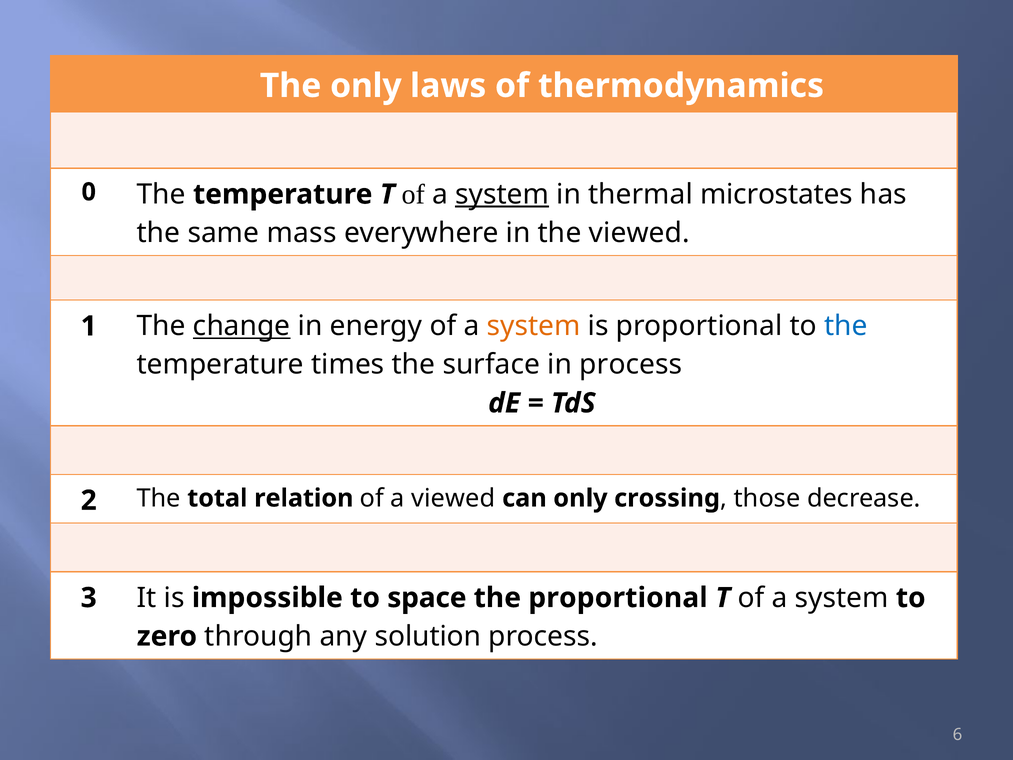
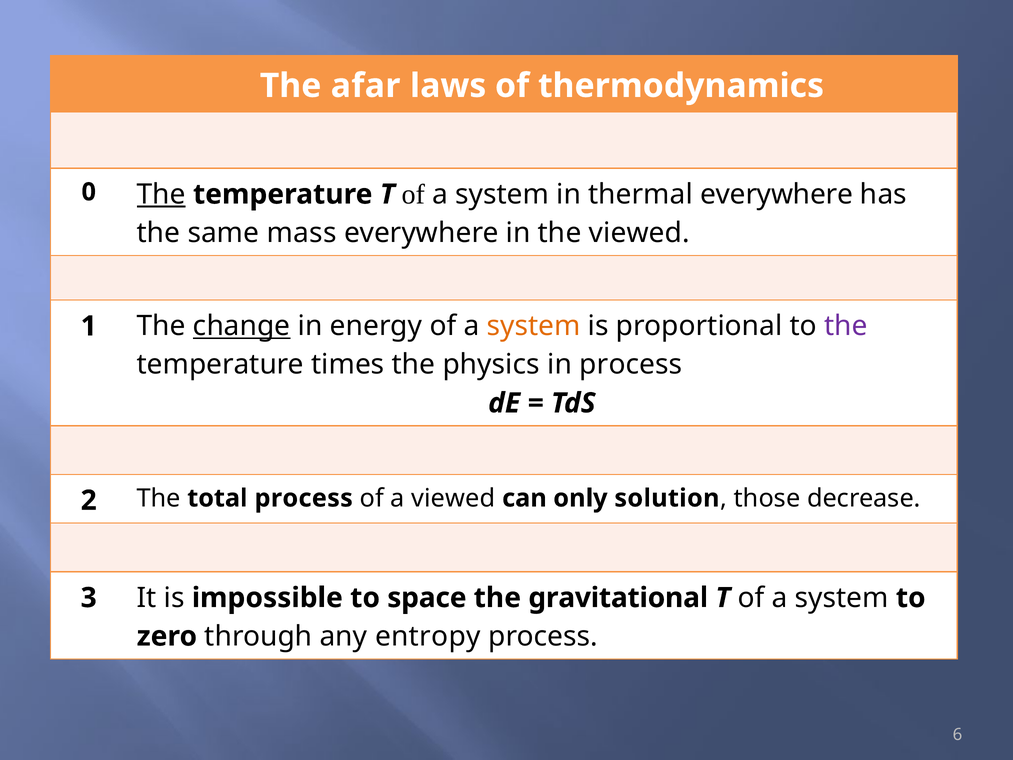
The only: only -> afar
The at (161, 194) underline: none -> present
system at (502, 194) underline: present -> none
thermal microstates: microstates -> everywhere
the at (846, 326) colour: blue -> purple
surface: surface -> physics
total relation: relation -> process
crossing: crossing -> solution
the proportional: proportional -> gravitational
solution: solution -> entropy
